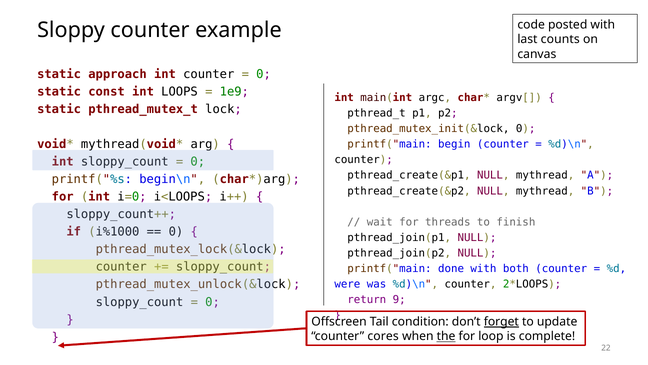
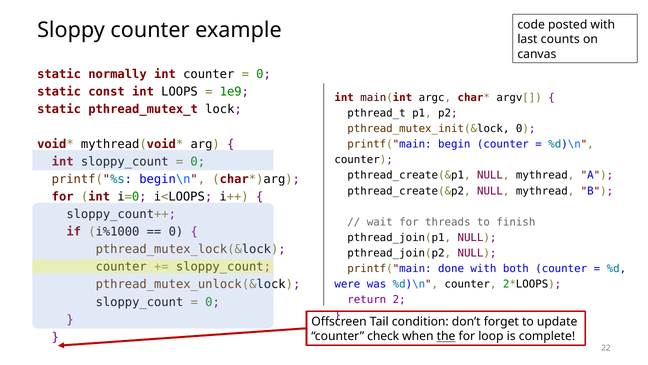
approach: approach -> normally
9: 9 -> 2
forget underline: present -> none
cores: cores -> check
